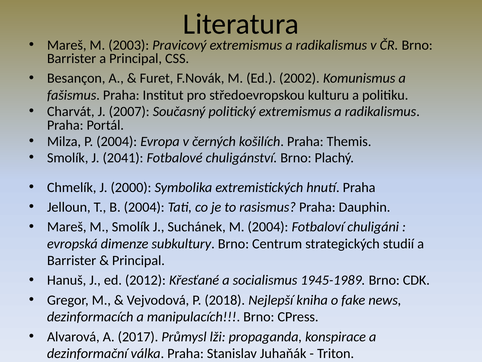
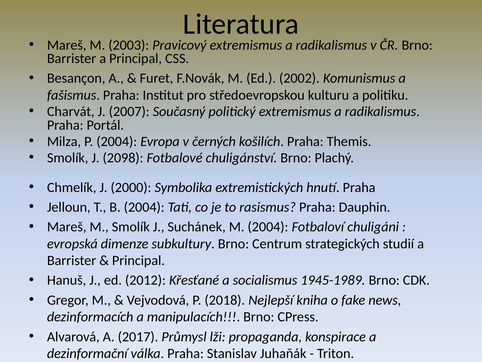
2041: 2041 -> 2098
